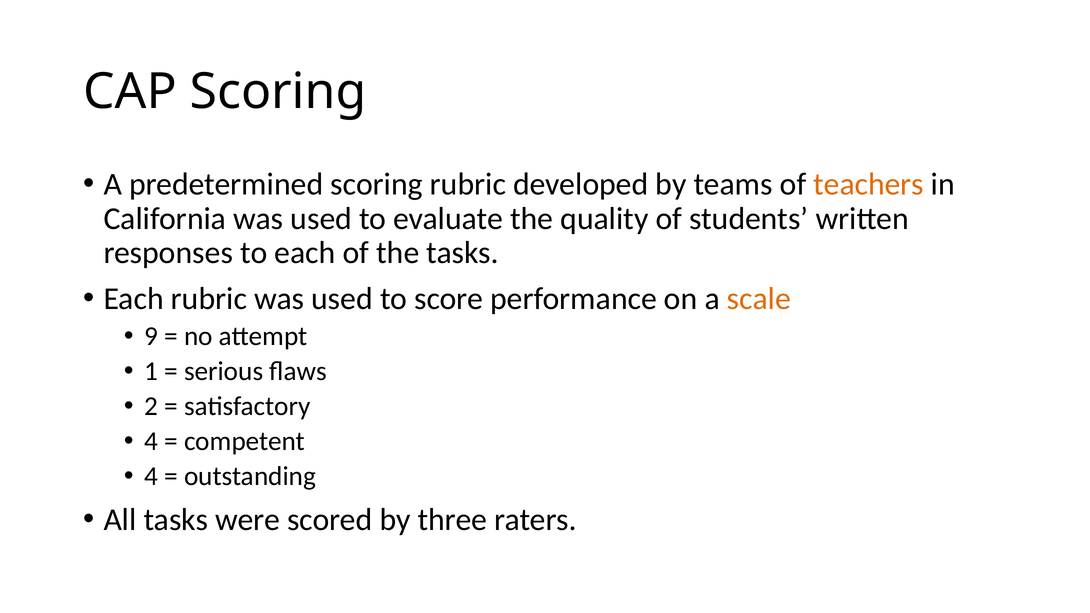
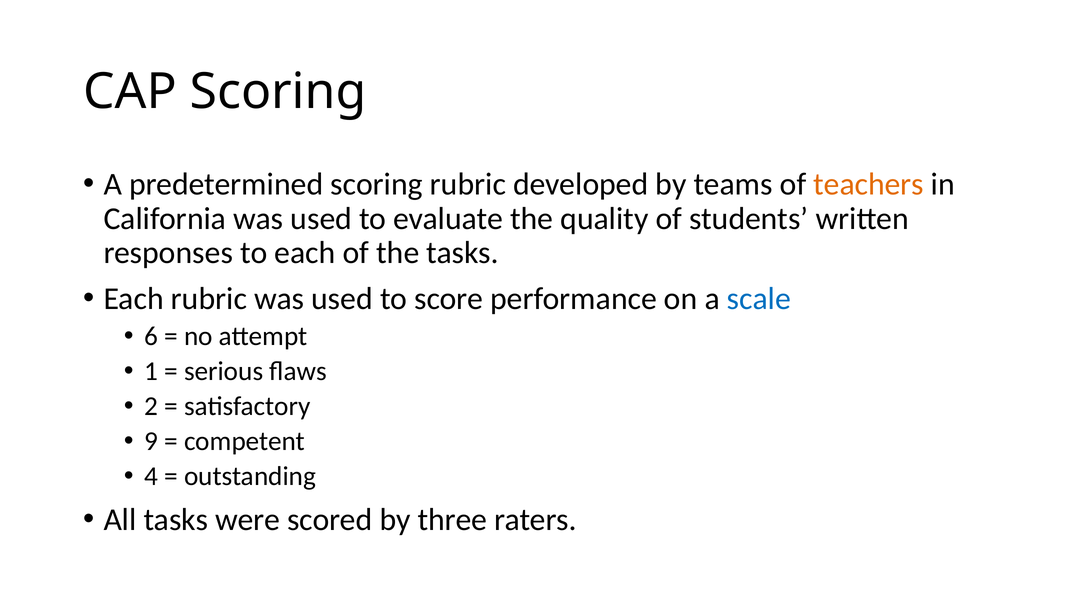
scale colour: orange -> blue
9: 9 -> 6
4 at (151, 441): 4 -> 9
